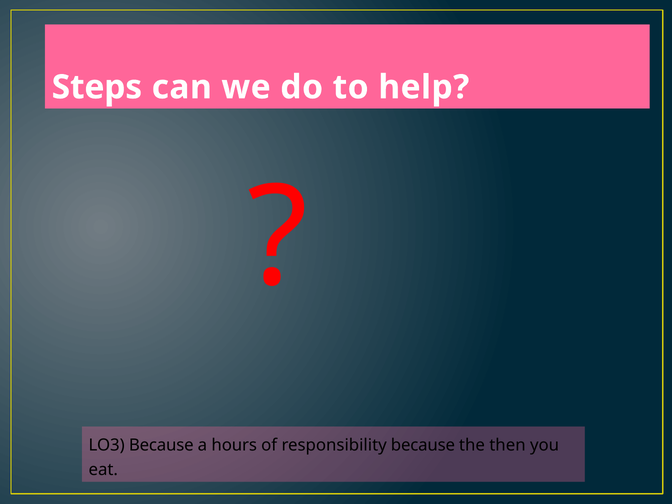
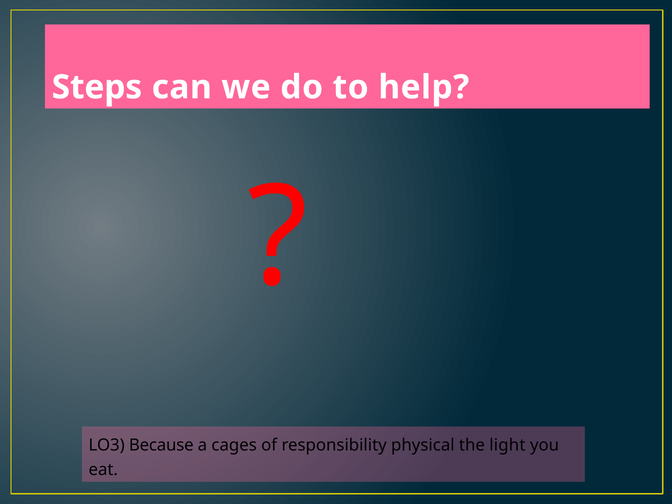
hours: hours -> cages
responsibility because: because -> physical
then: then -> light
